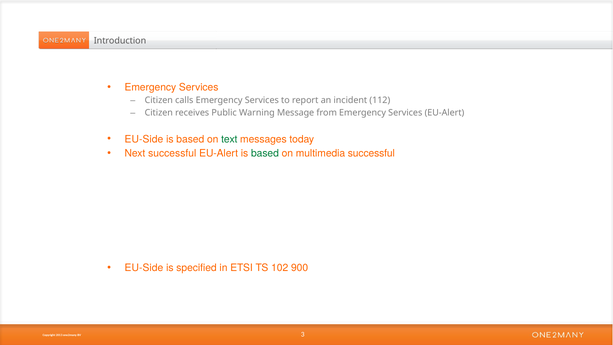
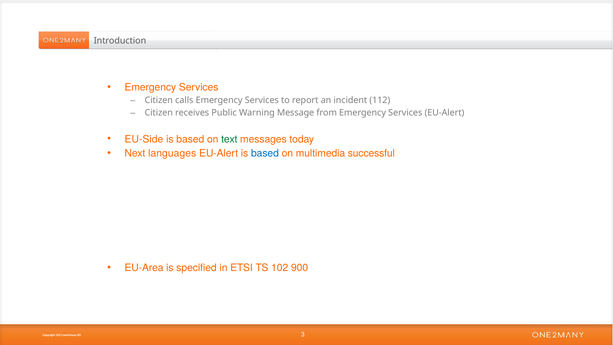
Next successful: successful -> languages
based at (265, 153) colour: green -> blue
EU-Side at (144, 268): EU-Side -> EU-Area
